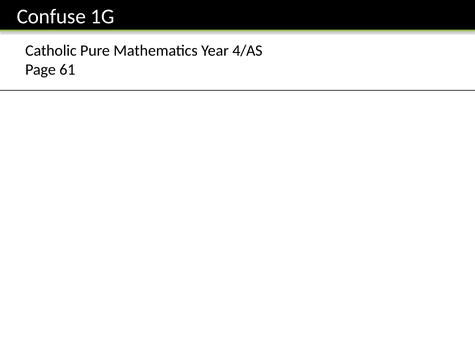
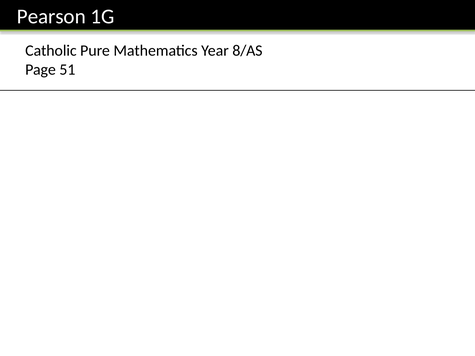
Confuse: Confuse -> Pearson
4/AS: 4/AS -> 8/AS
61: 61 -> 51
